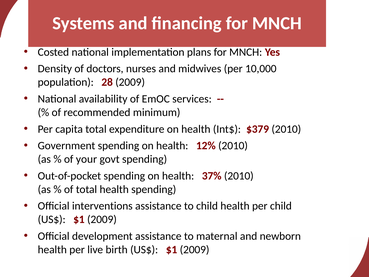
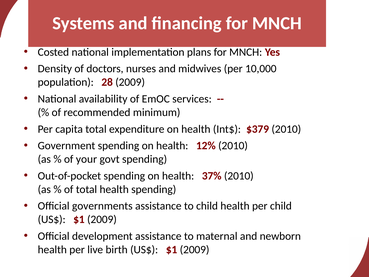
interventions: interventions -> governments
